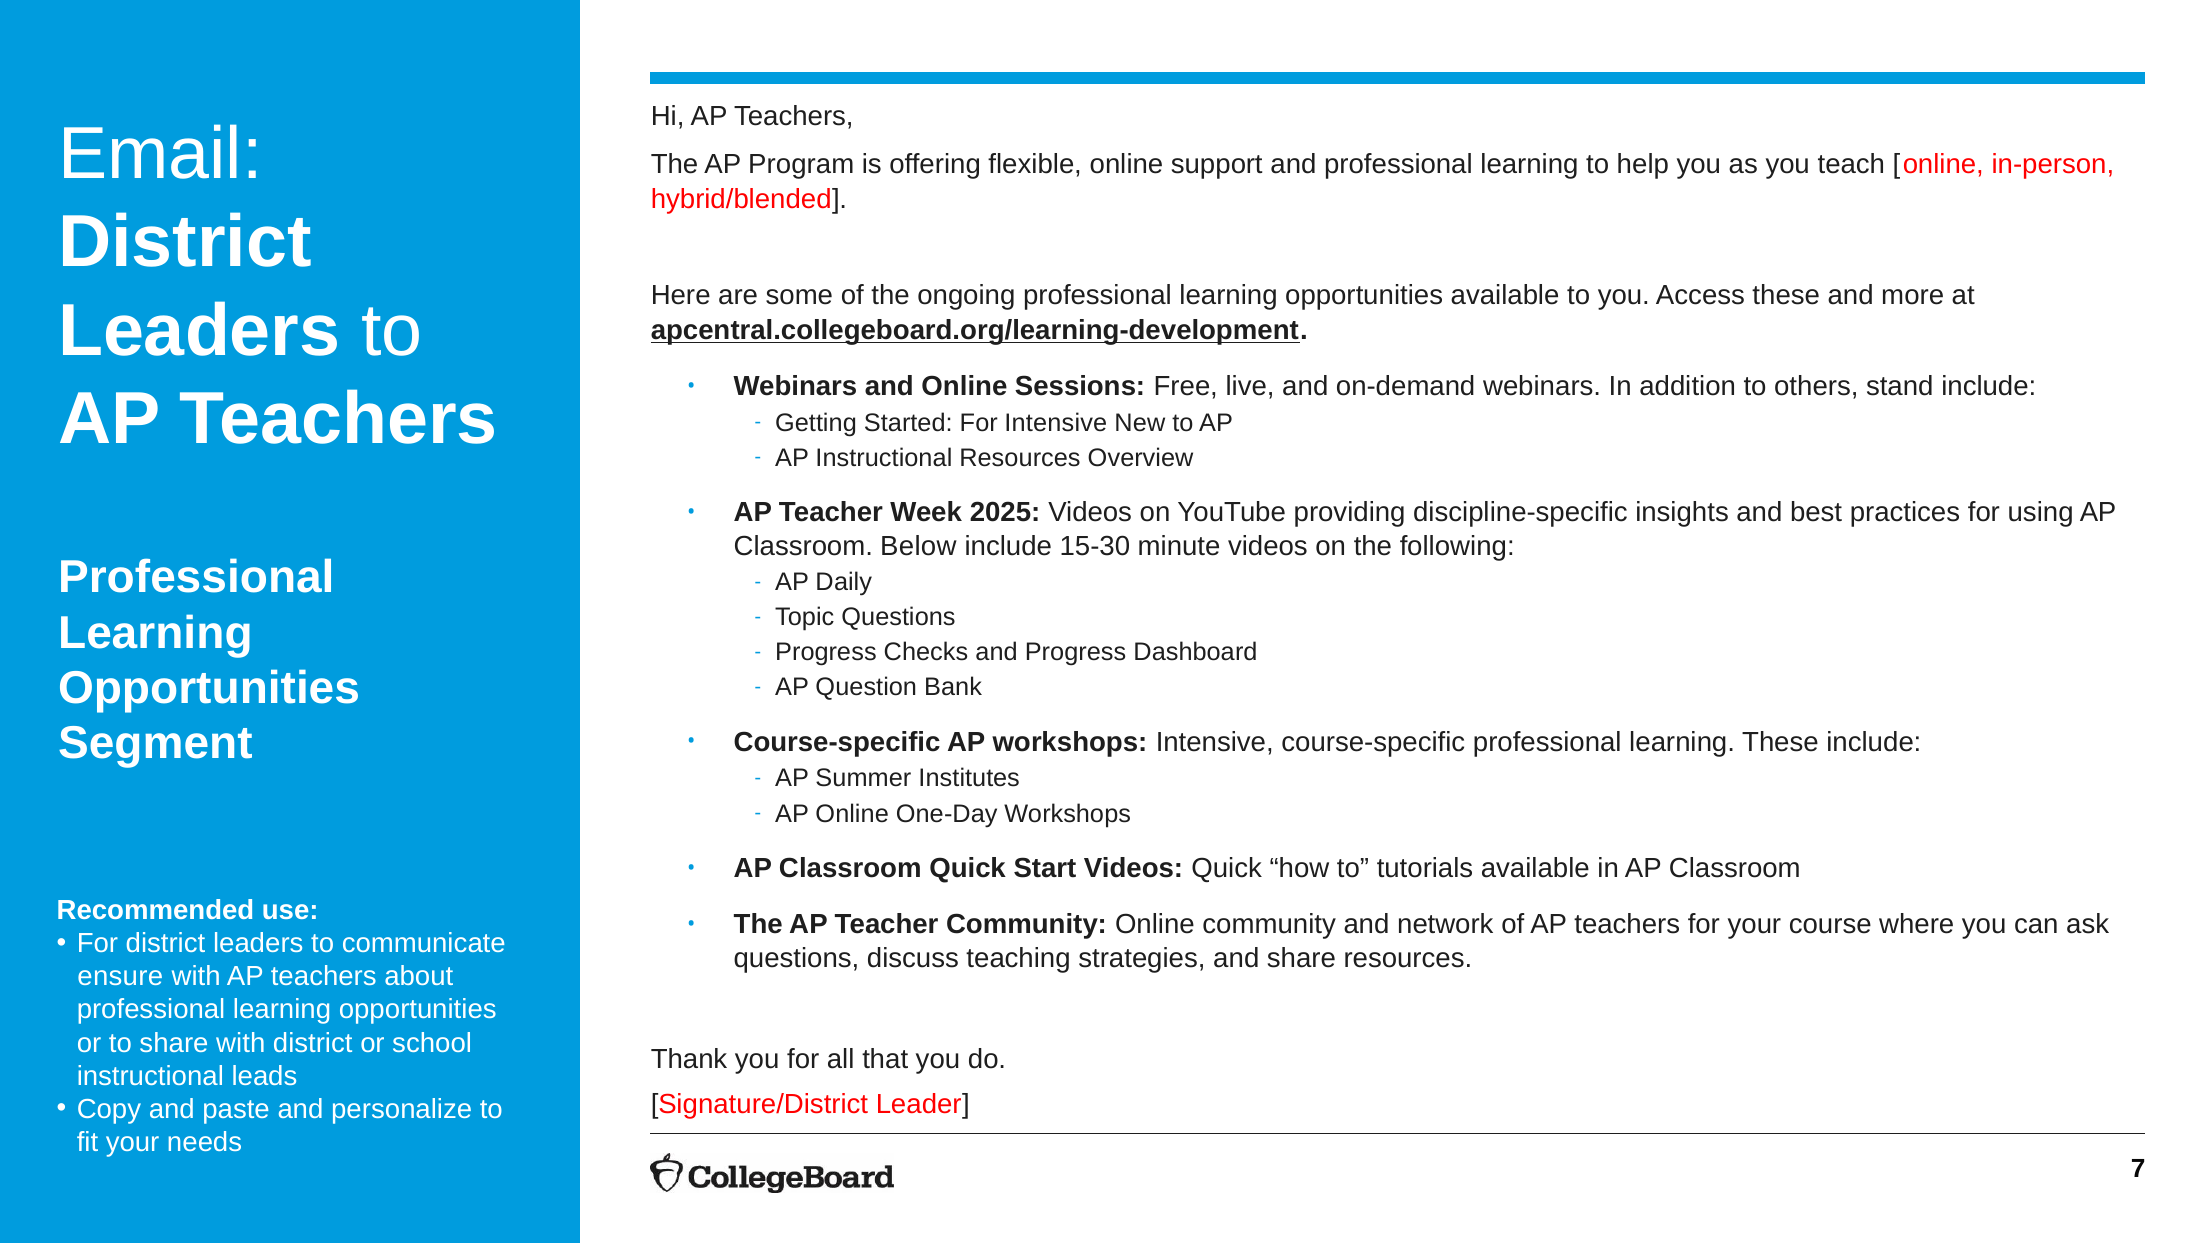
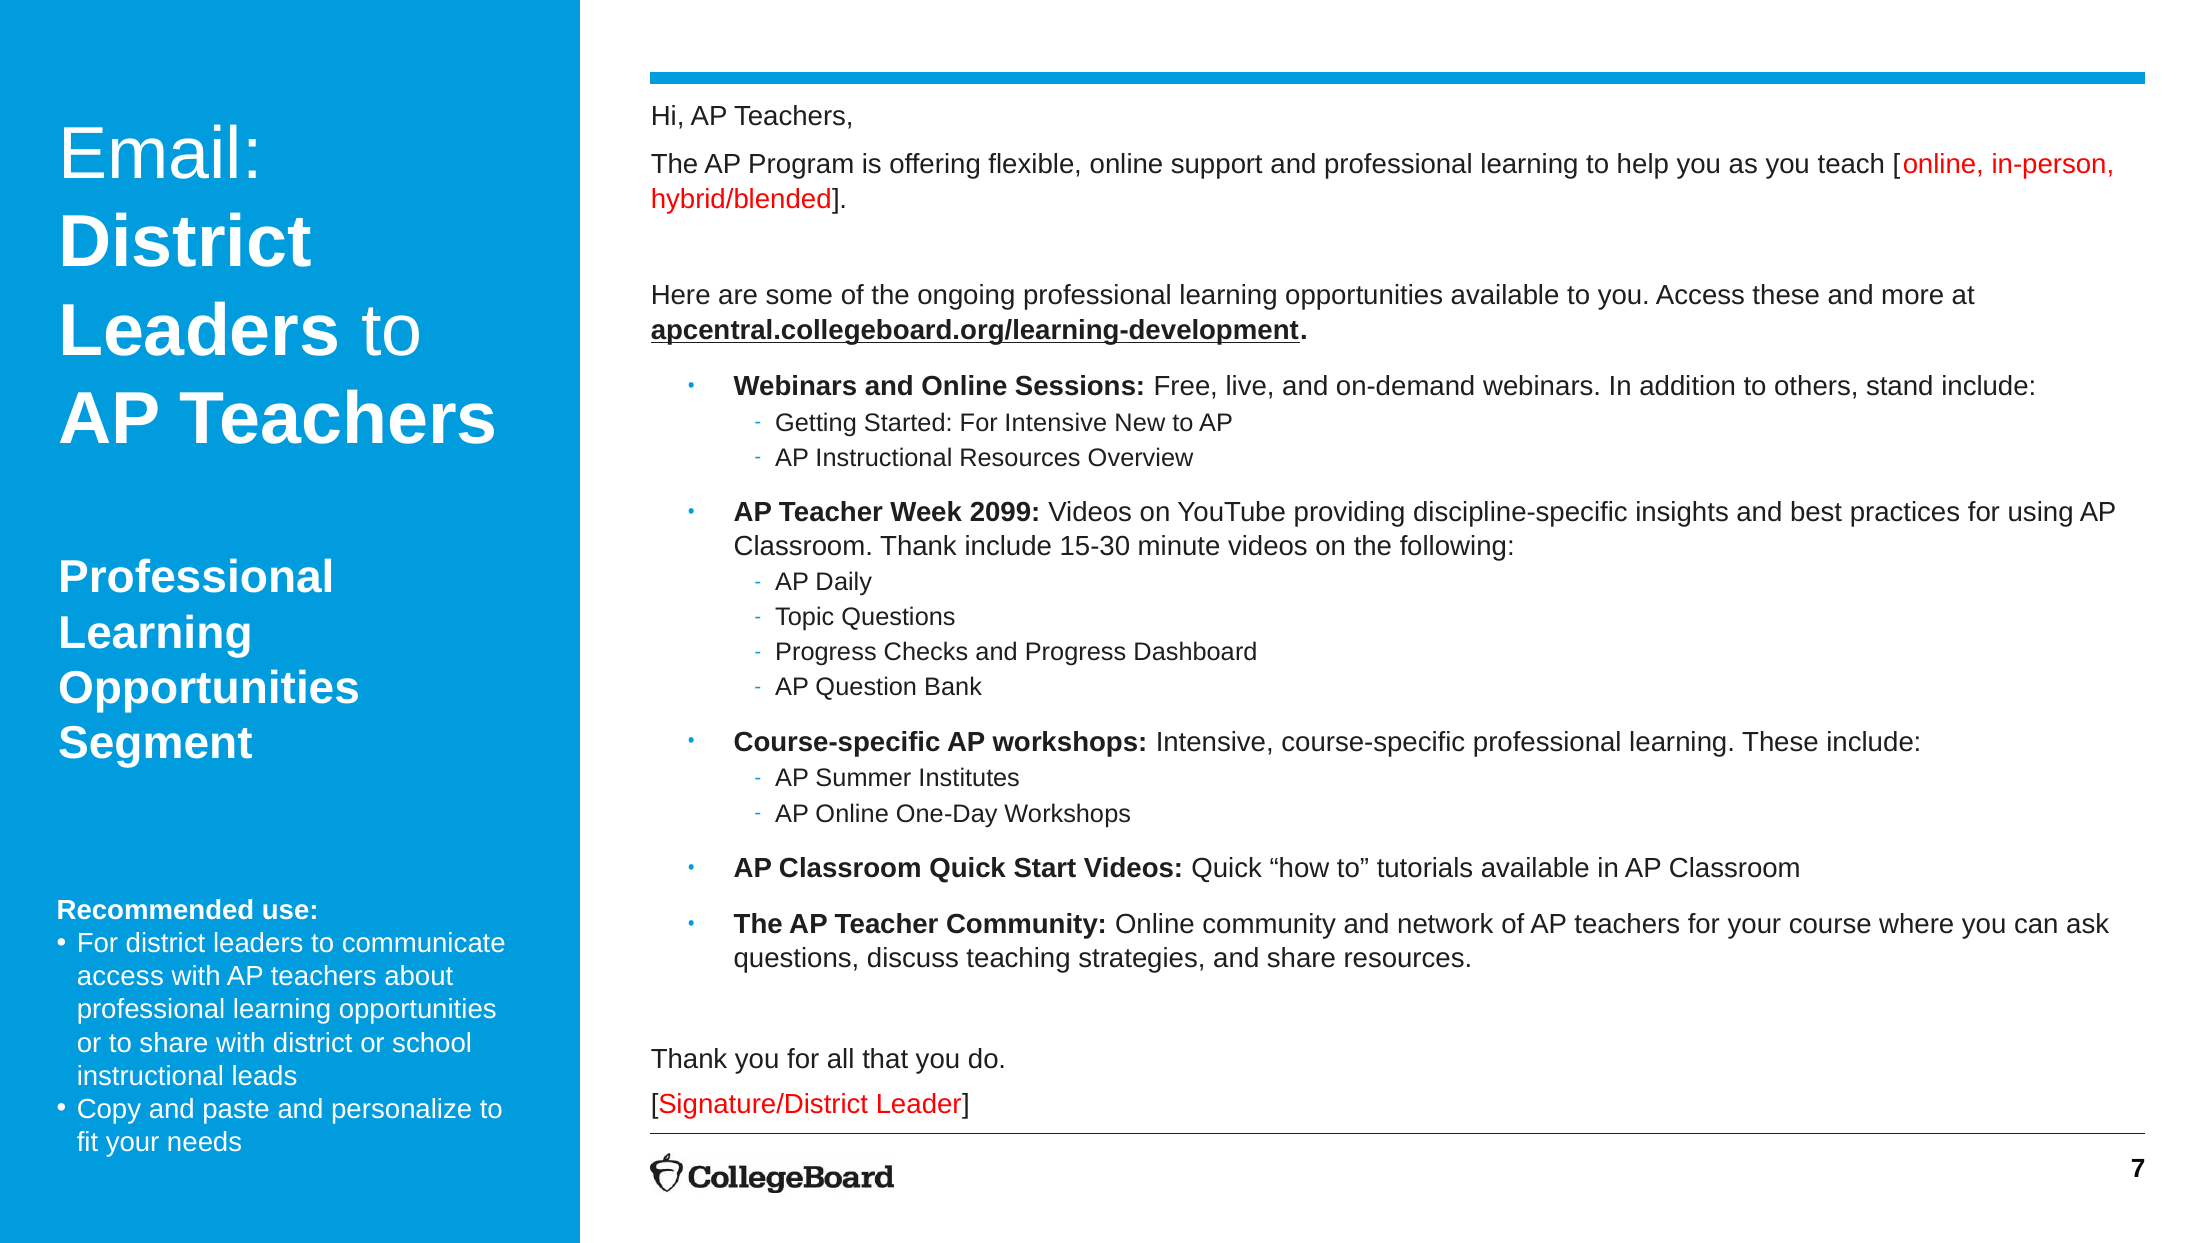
2025: 2025 -> 2099
Classroom Below: Below -> Thank
ensure at (120, 977): ensure -> access
